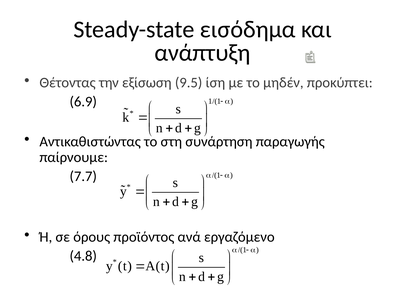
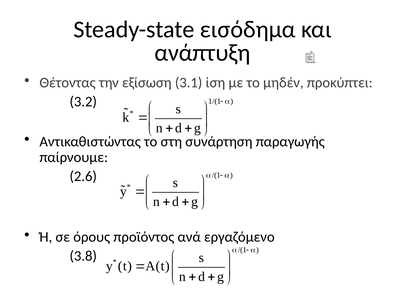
9.5: 9.5 -> 3.1
6.9: 6.9 -> 3.2
7.7: 7.7 -> 2.6
4.8: 4.8 -> 3.8
